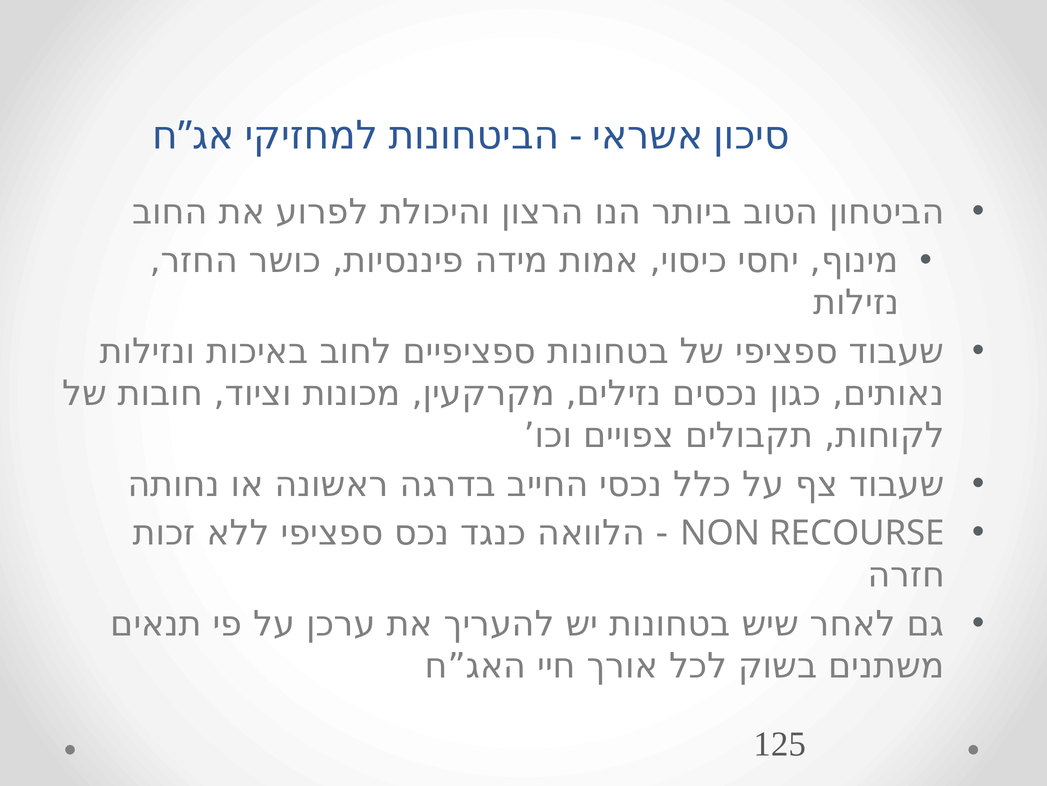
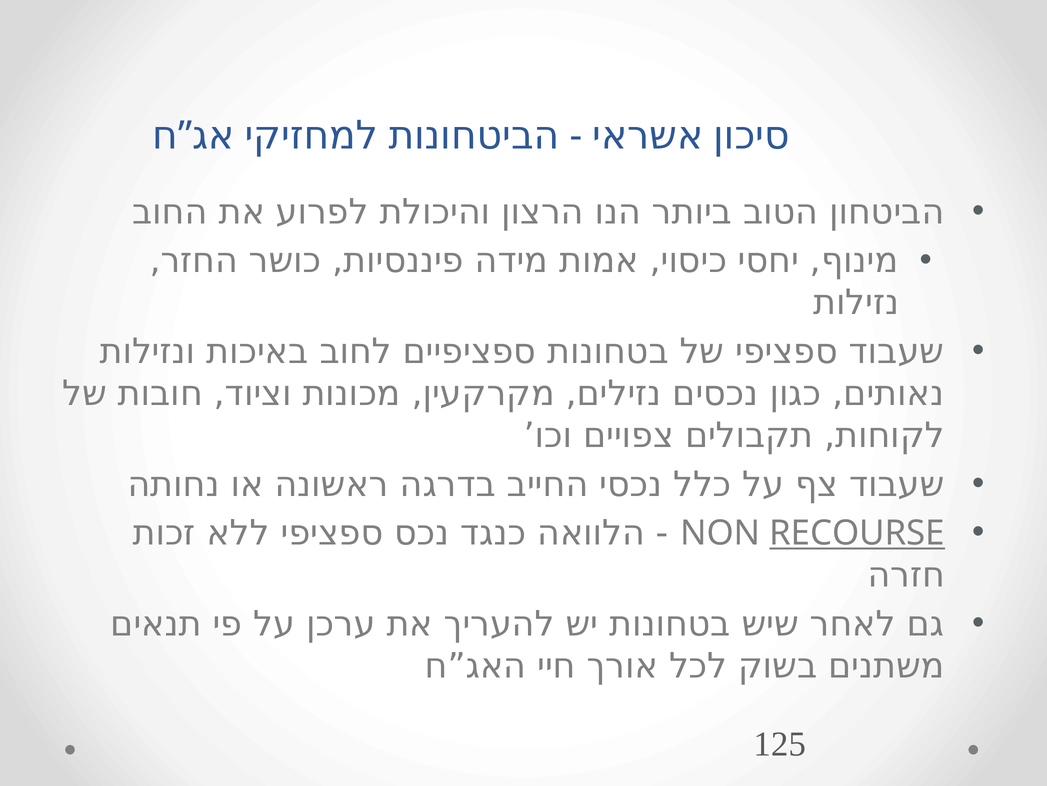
RECOURSE underline: none -> present
